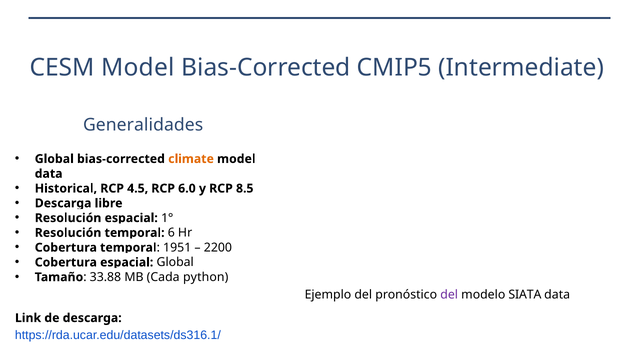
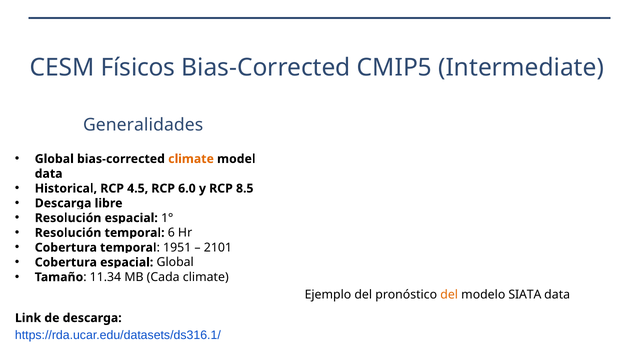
CESM Model: Model -> Físicos
2200: 2200 -> 2101
33.88: 33.88 -> 11.34
Cada python: python -> climate
del at (449, 294) colour: purple -> orange
